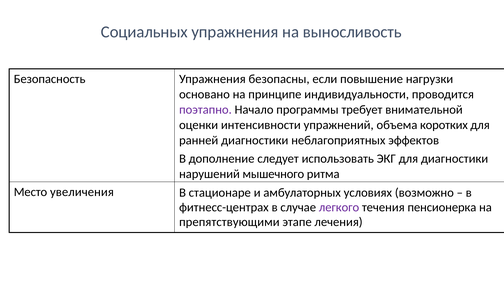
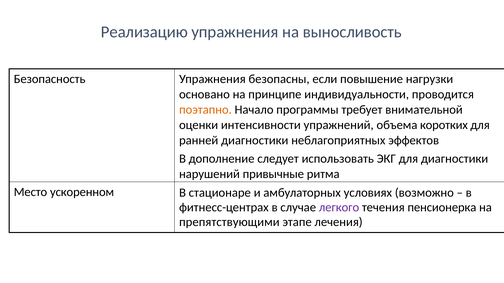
Социальных: Социальных -> Реализацию
поэтапно colour: purple -> orange
мышечного: мышечного -> привычные
увеличения: увеличения -> ускоренном
